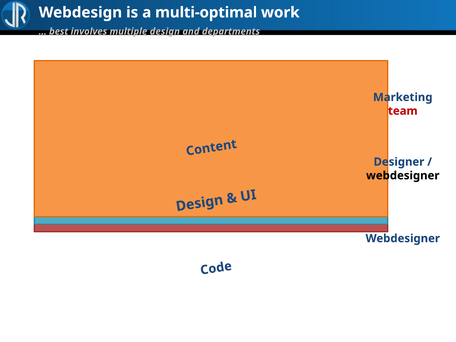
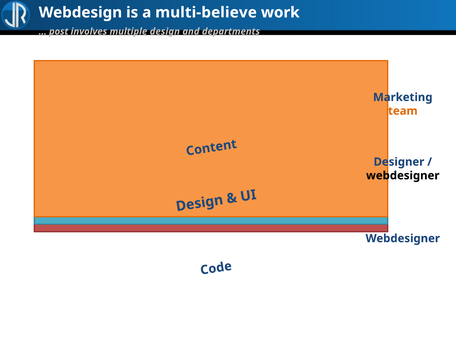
multi-optimal: multi-optimal -> multi-believe
best: best -> post
team colour: red -> orange
